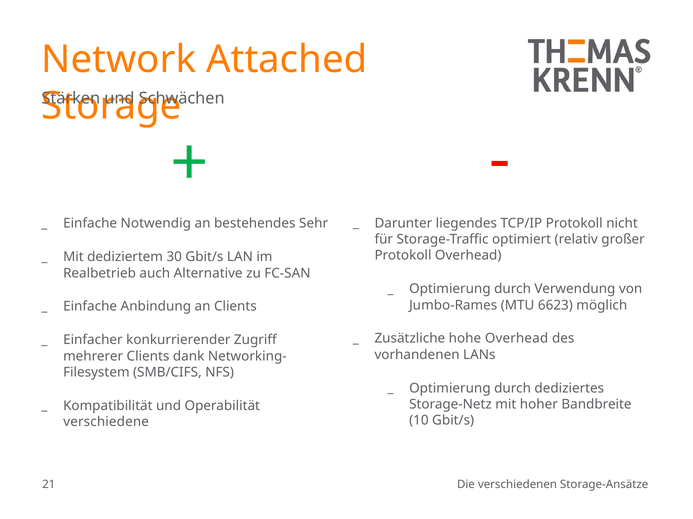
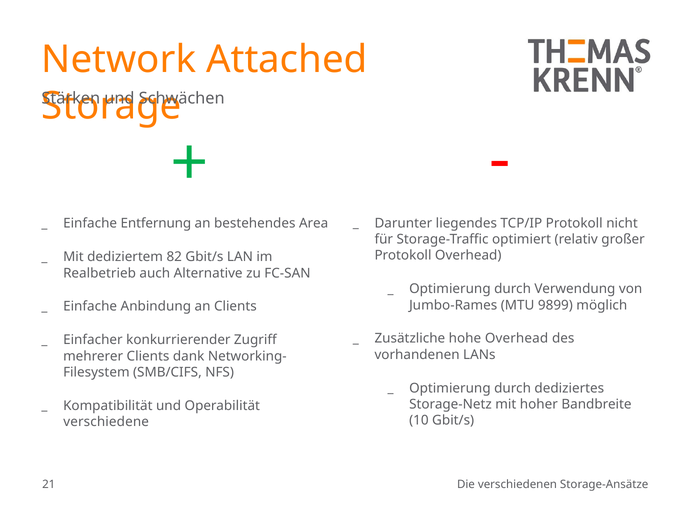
Notwendig: Notwendig -> Entfernung
Sehr: Sehr -> Area
30: 30 -> 82
6623: 6623 -> 9899
